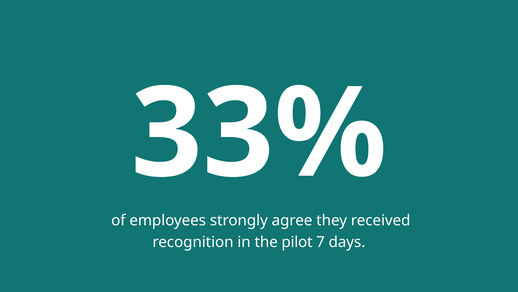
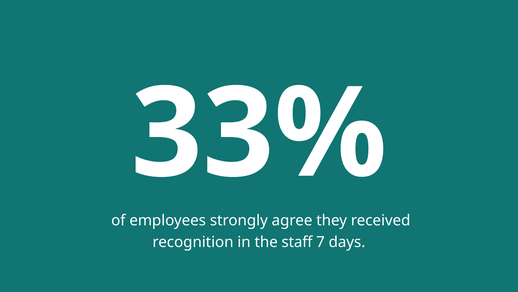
pilot: pilot -> staff
